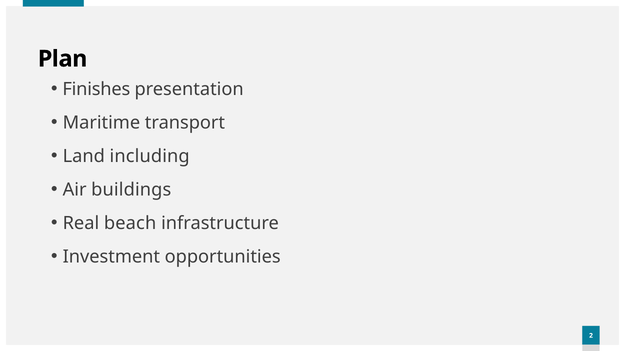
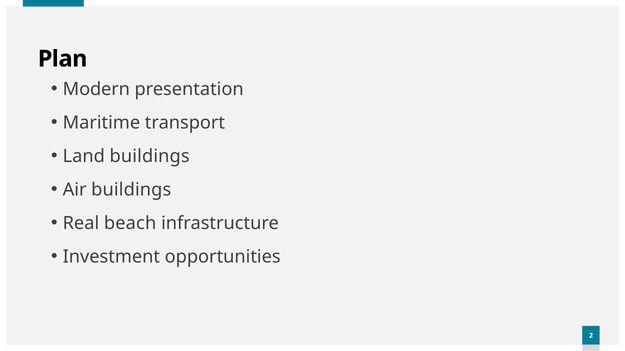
Finishes: Finishes -> Modern
Land including: including -> buildings
